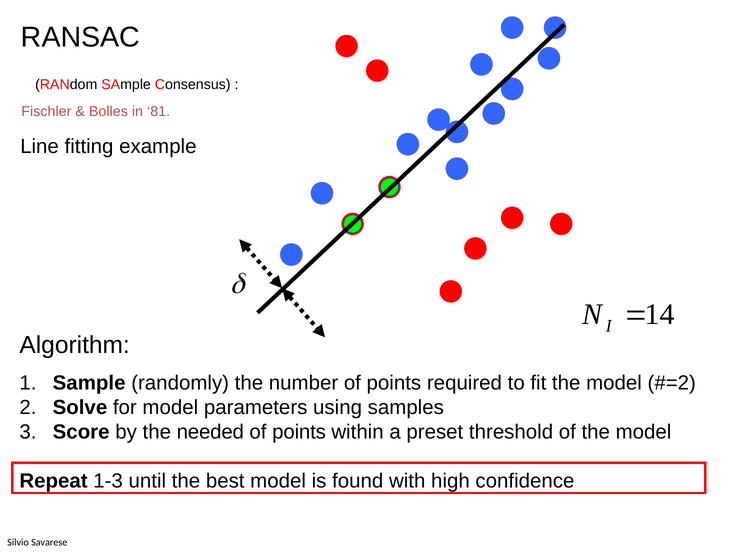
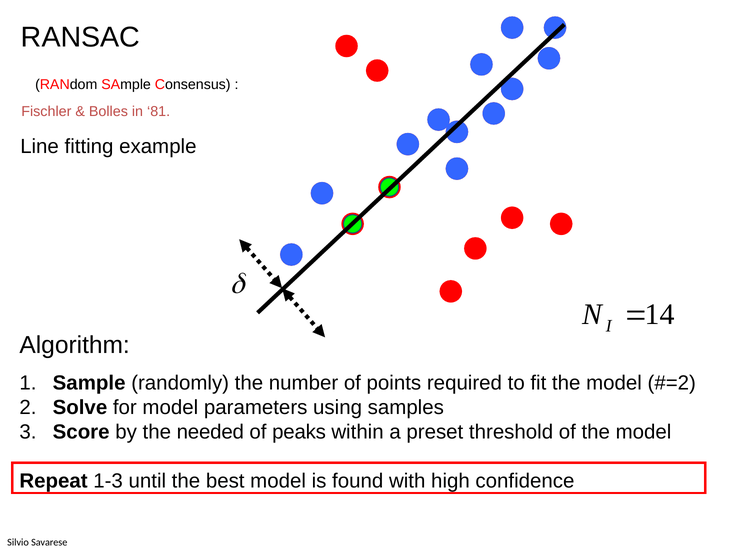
points at (299, 432): points -> peaks
